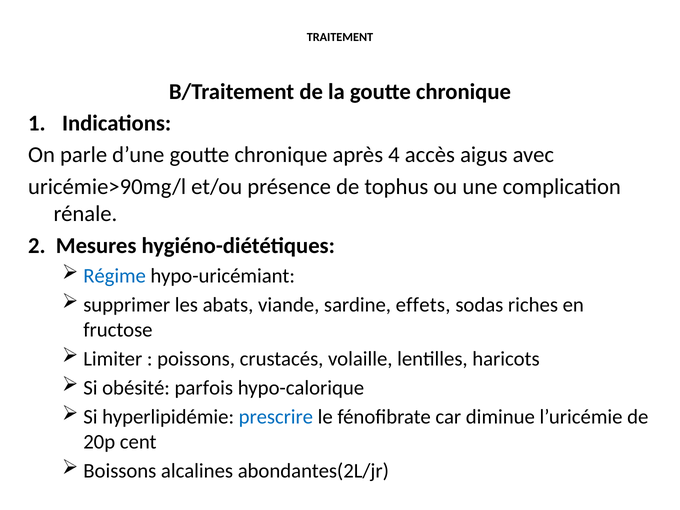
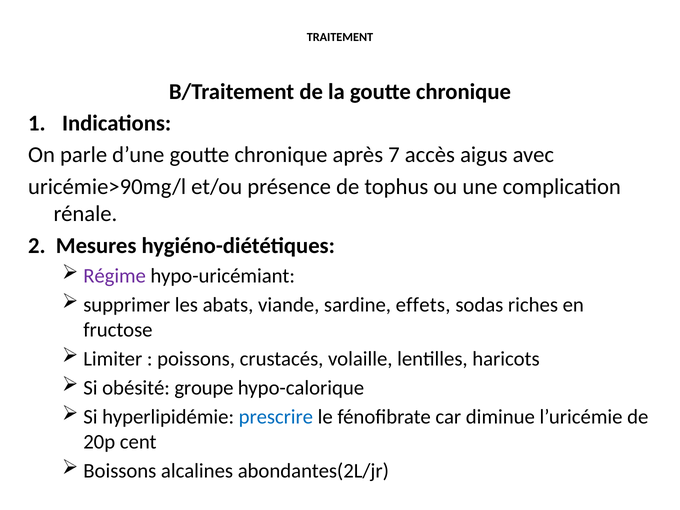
4: 4 -> 7
Régime colour: blue -> purple
parfois: parfois -> groupe
